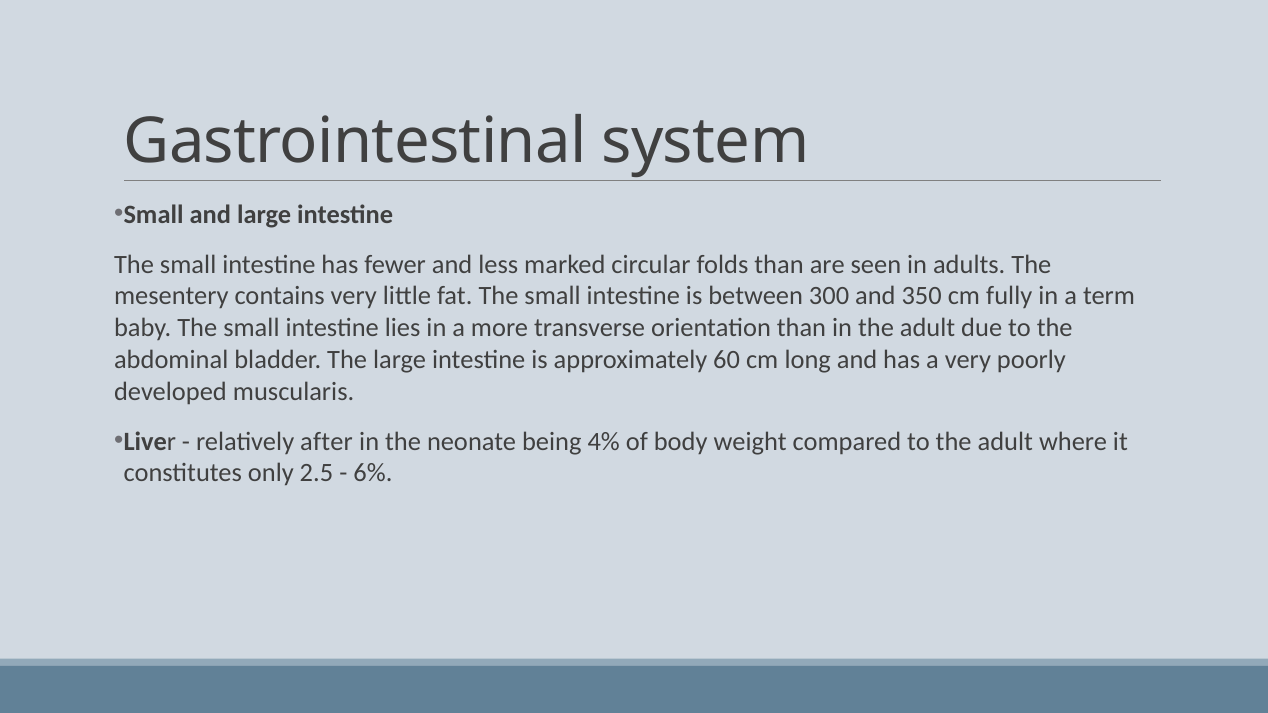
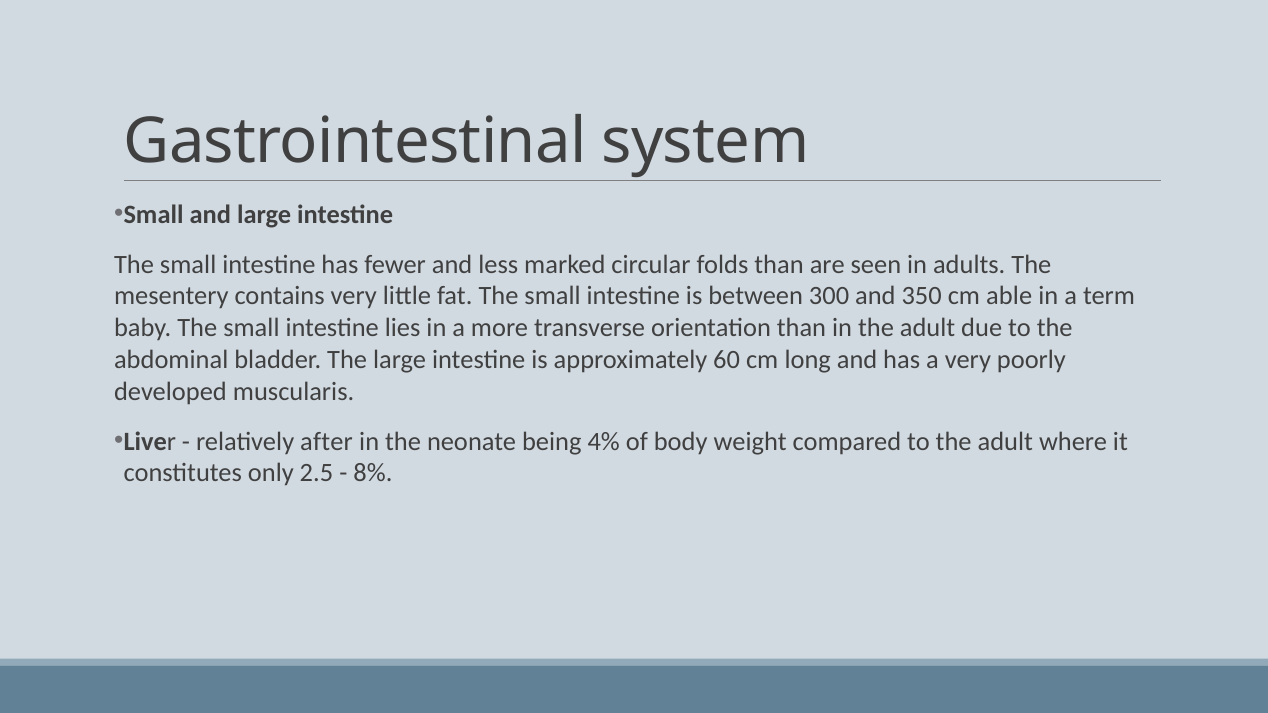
fully: fully -> able
6%: 6% -> 8%
